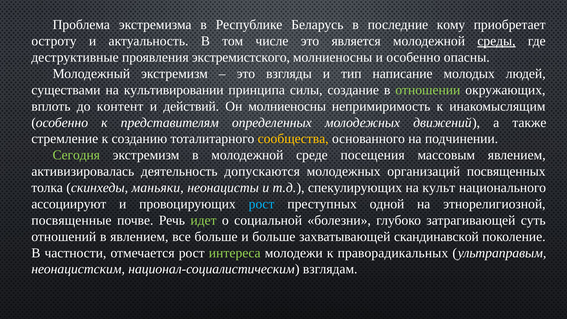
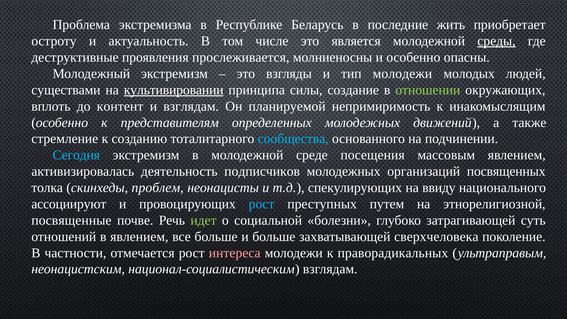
кому: кому -> жить
экстремистского: экстремистского -> прослеживается
тип написание: написание -> молодежи
культивировании underline: none -> present
и действий: действий -> взглядам
Он молниеносны: молниеносны -> планируемой
сообщества colour: yellow -> light blue
Сегодня colour: light green -> light blue
допускаются: допускаются -> подписчиков
маньяки: маньяки -> проблем
культ: культ -> ввиду
одной: одной -> путем
скандинавской: скандинавской -> сверхчеловека
интереса colour: light green -> pink
